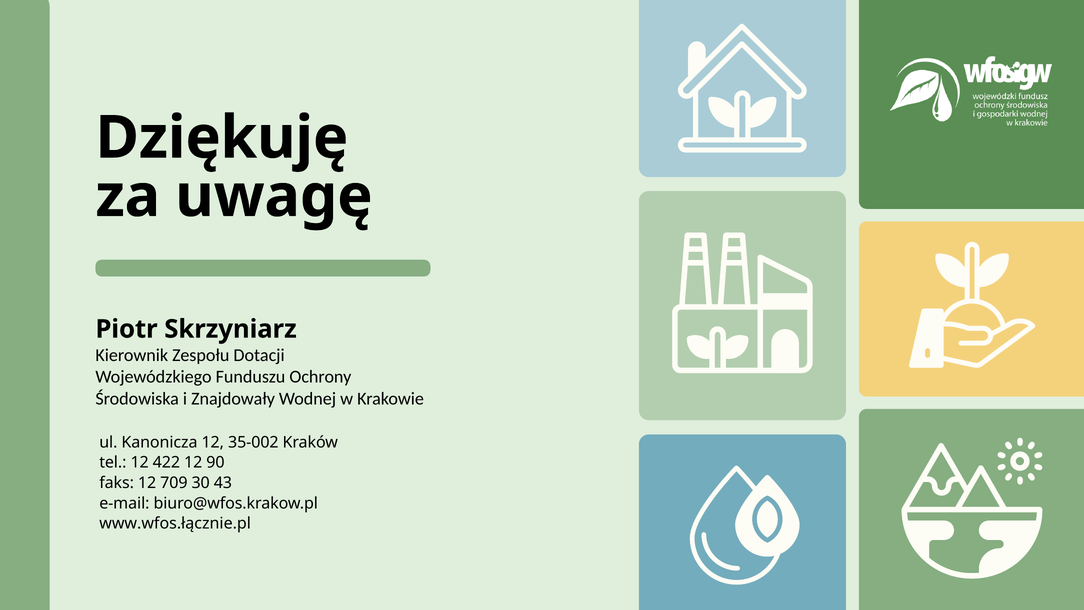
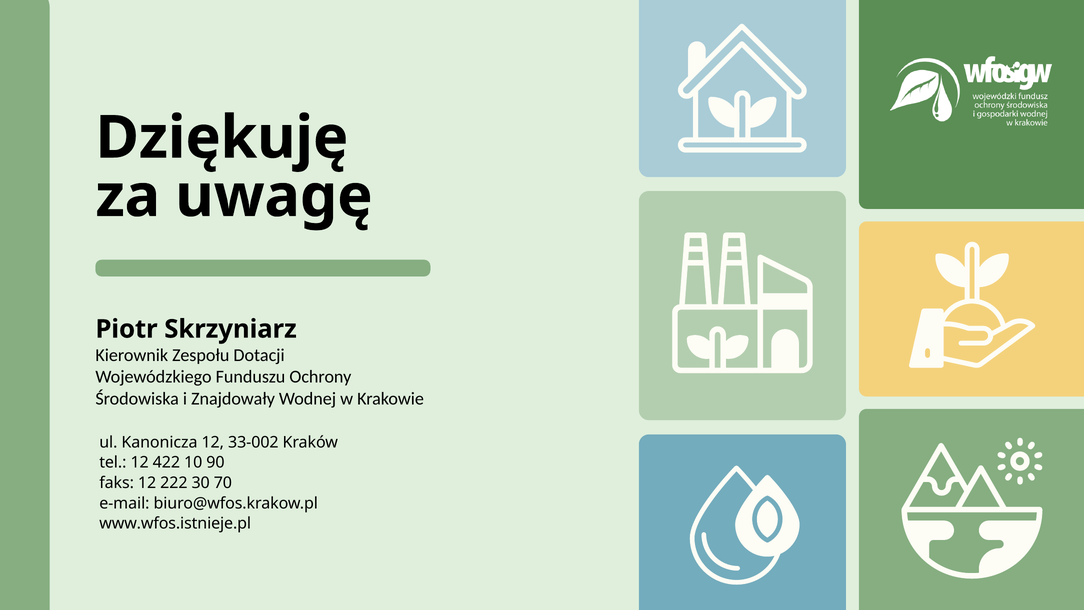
35-002: 35-002 -> 33-002
422 12: 12 -> 10
709: 709 -> 222
43: 43 -> 70
www.wfos.łącznie.pl: www.wfos.łącznie.pl -> www.wfos.istnieje.pl
